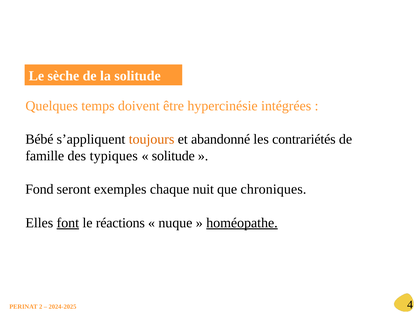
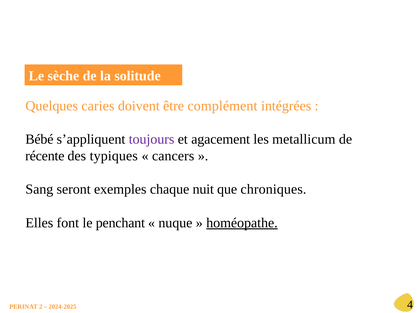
temps: temps -> caries
hypercinésie: hypercinésie -> complément
toujours colour: orange -> purple
abandonné: abandonné -> agacement
contrariétés: contrariétés -> metallicum
famille: famille -> récente
solitude at (173, 156): solitude -> cancers
Fond: Fond -> Sang
font underline: present -> none
réactions: réactions -> penchant
